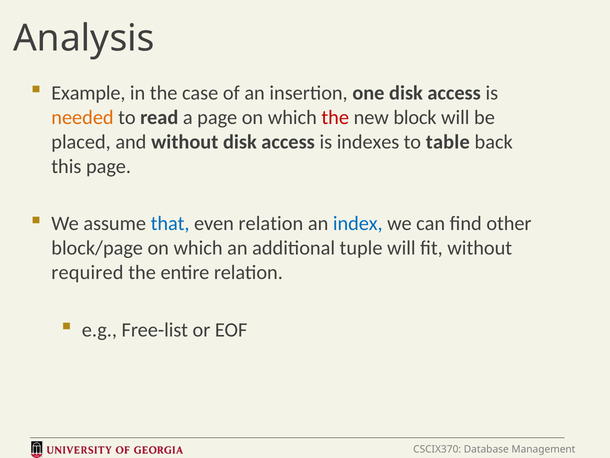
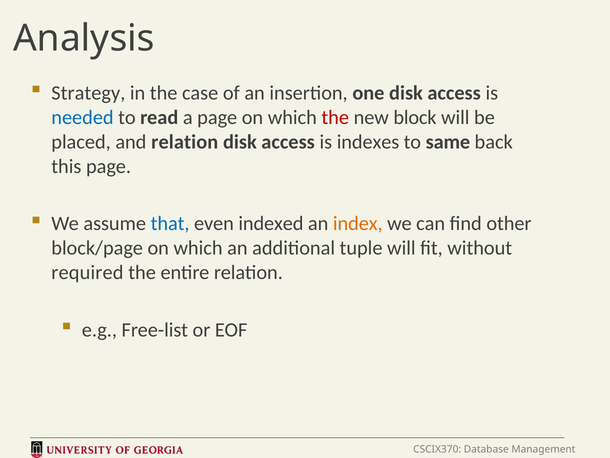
Example: Example -> Strategy
needed colour: orange -> blue
and without: without -> relation
table: table -> same
even relation: relation -> indexed
index colour: blue -> orange
